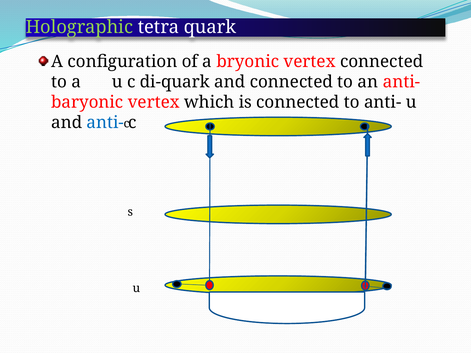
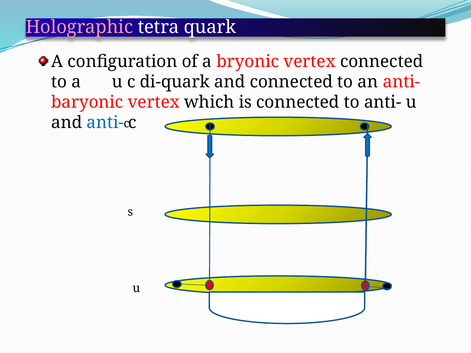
Holographic colour: light green -> pink
